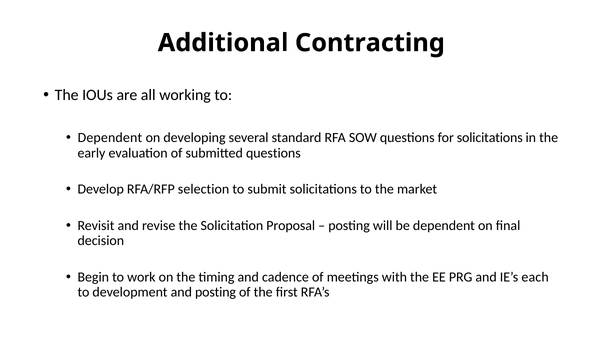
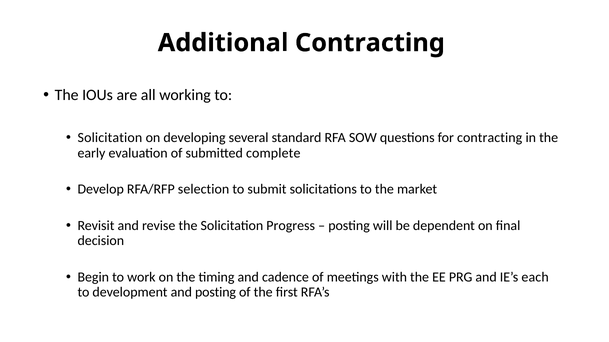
Dependent at (110, 138): Dependent -> Solicitation
for solicitations: solicitations -> contracting
submitted questions: questions -> complete
Proposal: Proposal -> Progress
